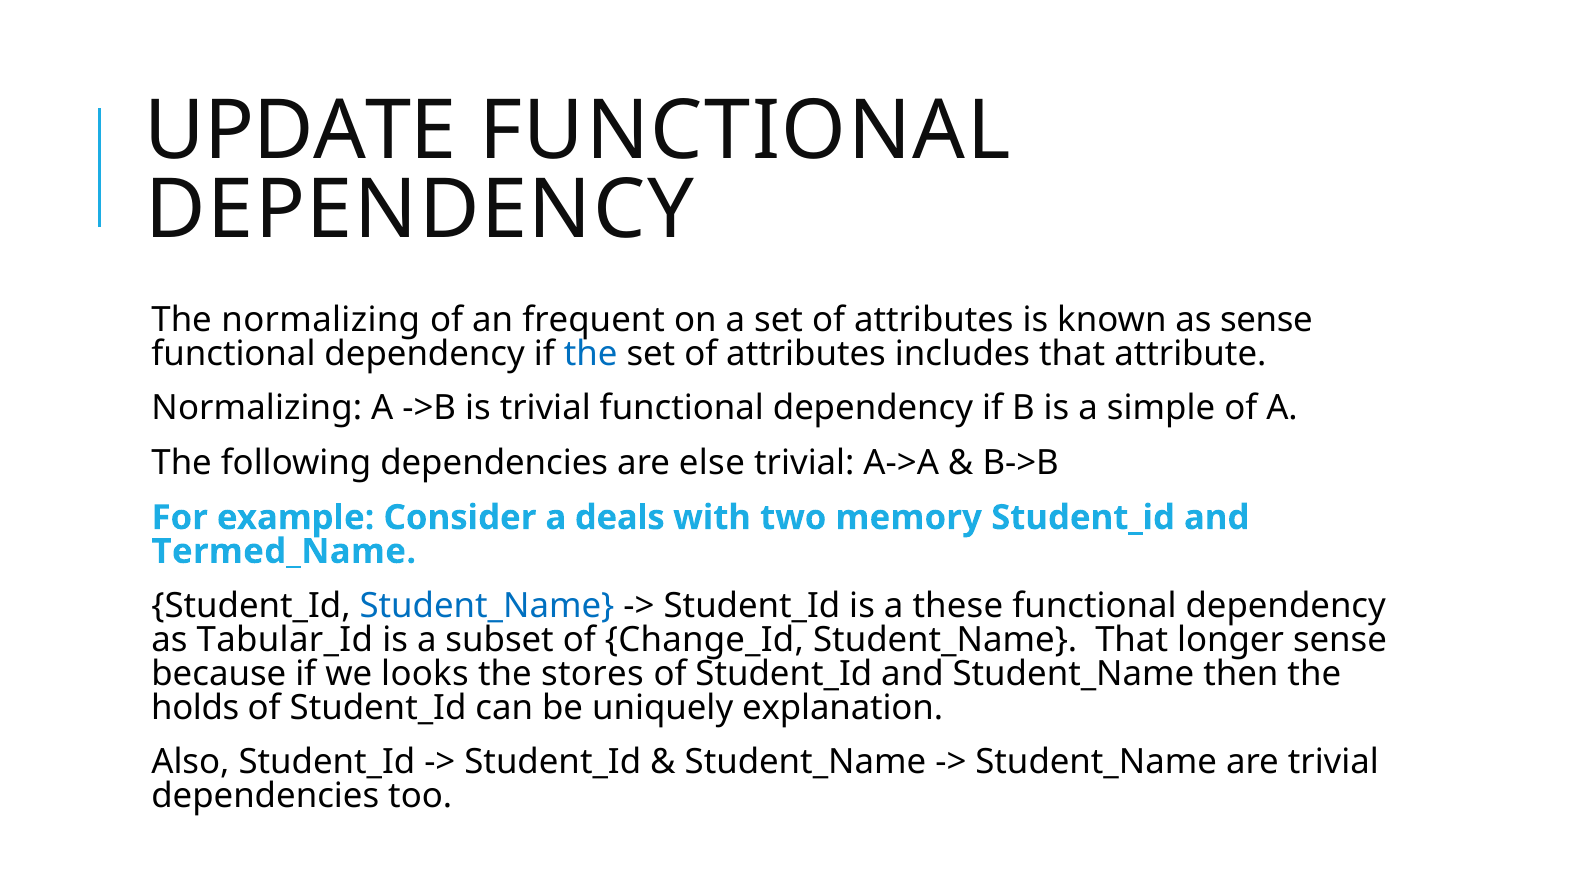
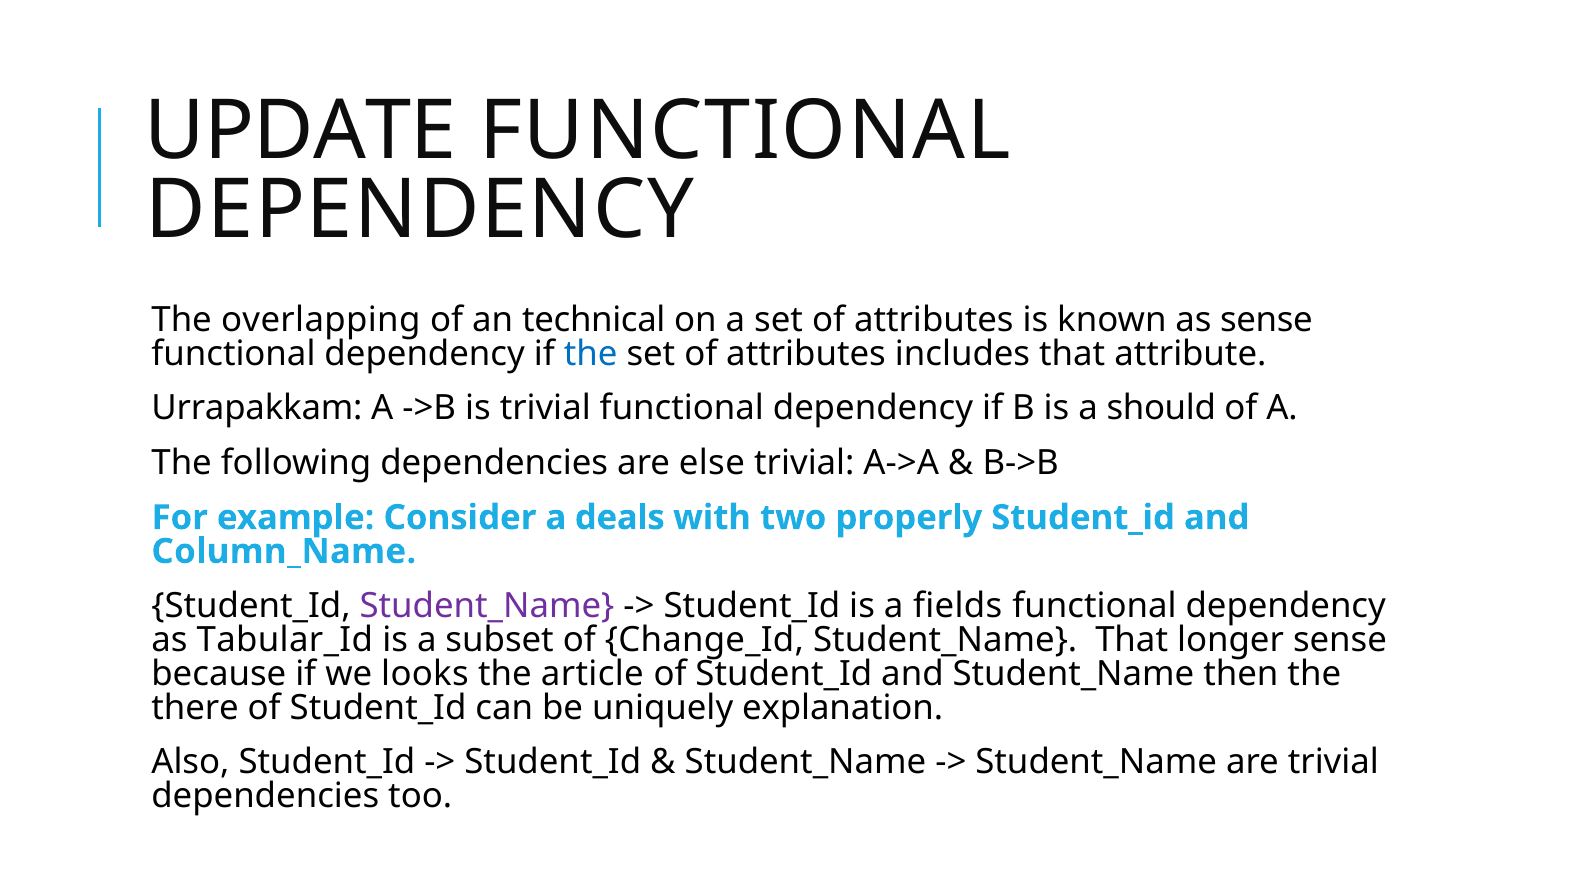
The normalizing: normalizing -> overlapping
frequent: frequent -> technical
Normalizing at (257, 408): Normalizing -> Urrapakkam
simple: simple -> should
memory: memory -> properly
Termed_Name: Termed_Name -> Column_Name
Student_Name at (487, 606) colour: blue -> purple
these: these -> fields
stores: stores -> article
holds: holds -> there
